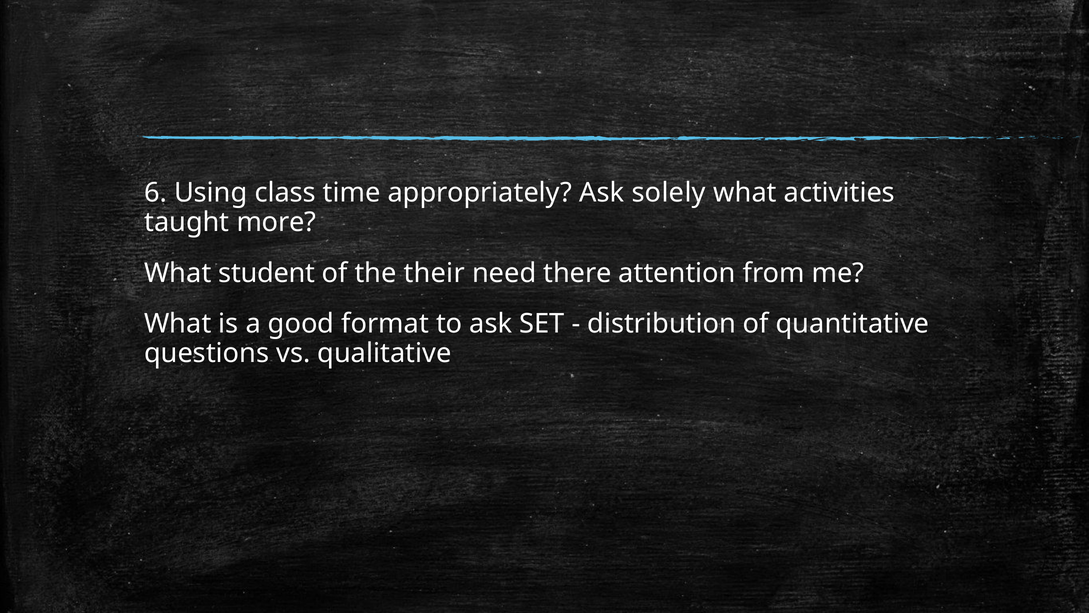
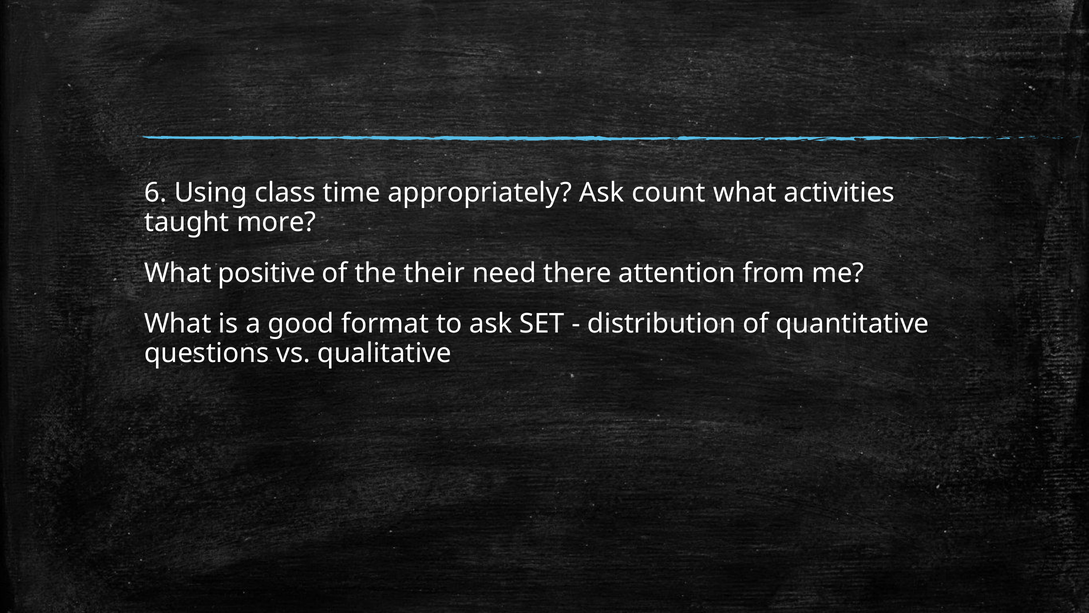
solely: solely -> count
student: student -> positive
